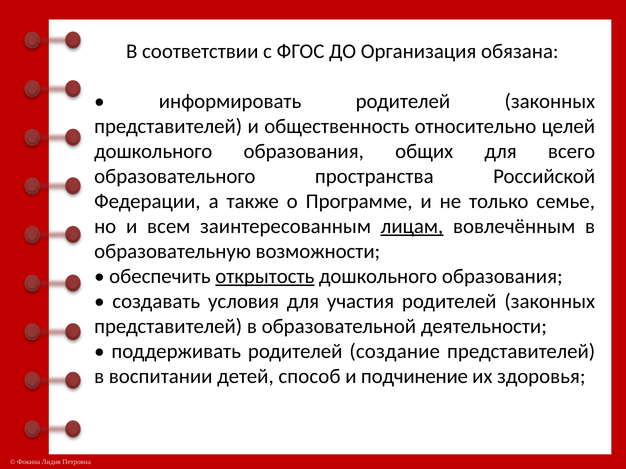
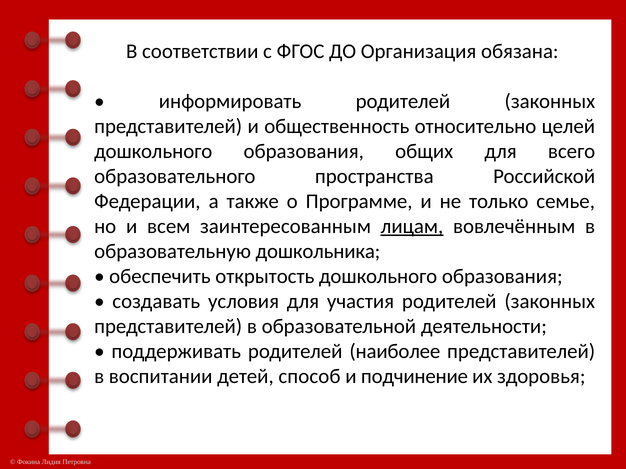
возможности: возможности -> дошкольника
открытость underline: present -> none
создание: создание -> наиболее
